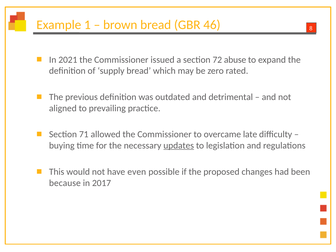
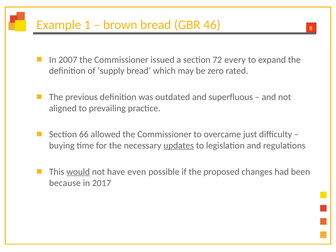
2021: 2021 -> 2007
abuse: abuse -> every
detrimental: detrimental -> superfluous
71: 71 -> 66
late: late -> just
would underline: none -> present
